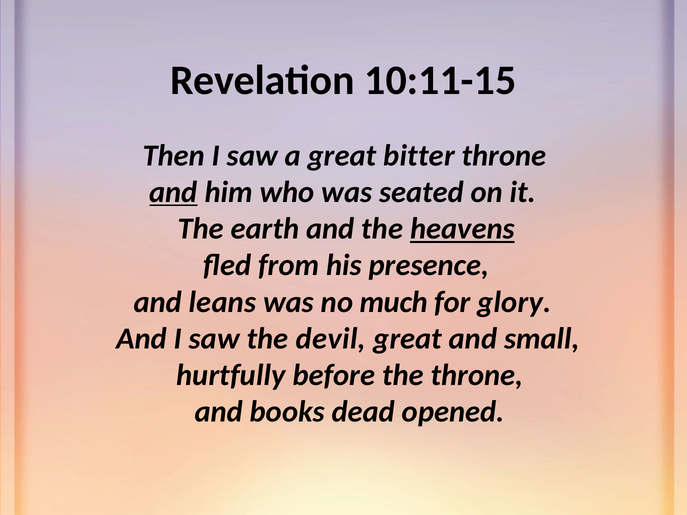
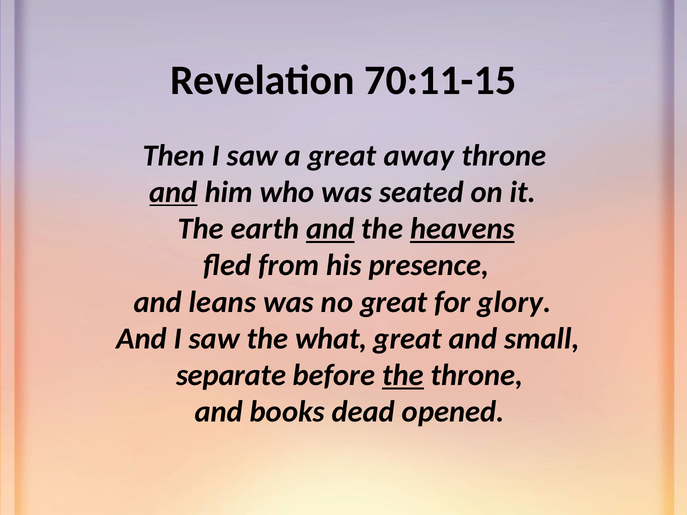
10:11-15: 10:11-15 -> 70:11-15
bitter: bitter -> away
and at (330, 229) underline: none -> present
no much: much -> great
devil: devil -> what
hurtfully: hurtfully -> separate
the at (403, 375) underline: none -> present
